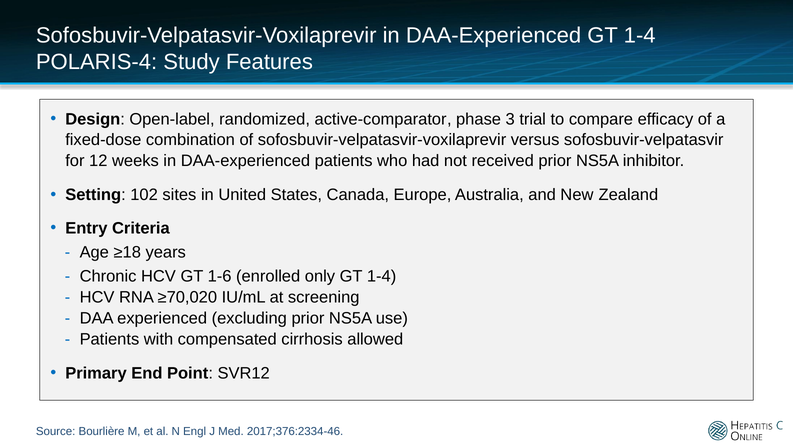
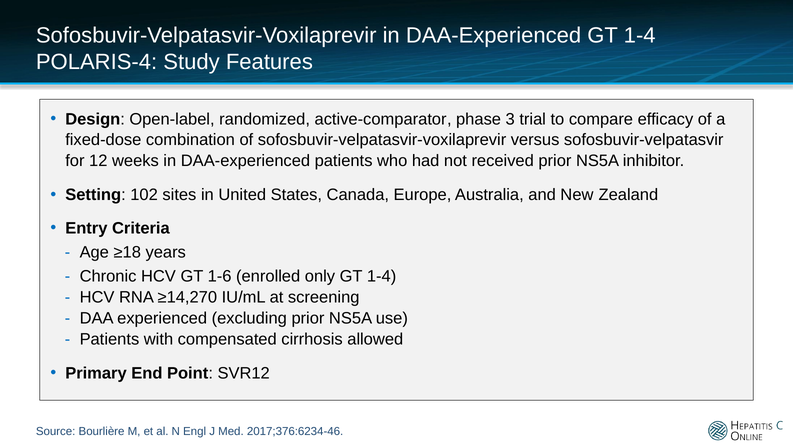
≥70,020: ≥70,020 -> ≥14,270
2017;376:2334-46: 2017;376:2334-46 -> 2017;376:6234-46
